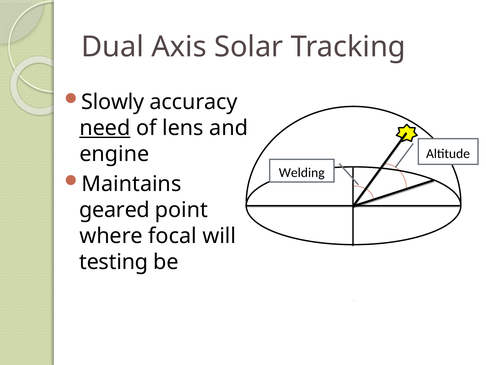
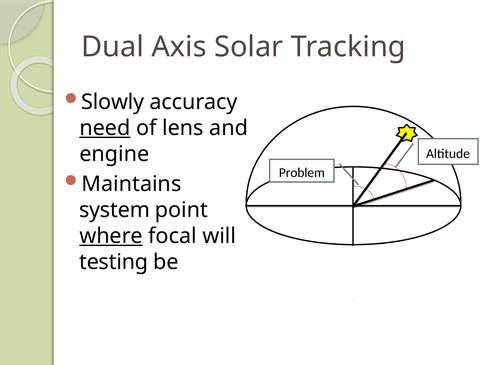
Welding: Welding -> Problem
geared: geared -> system
where underline: none -> present
